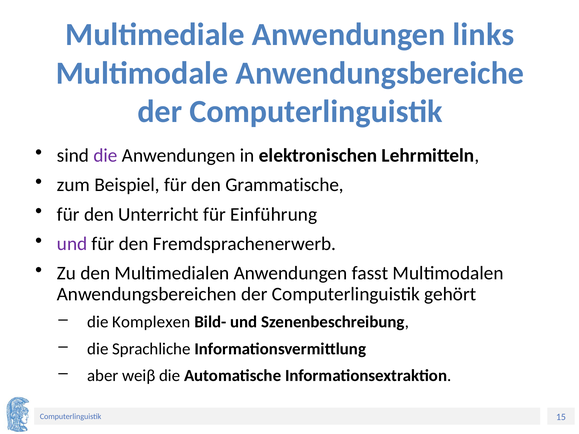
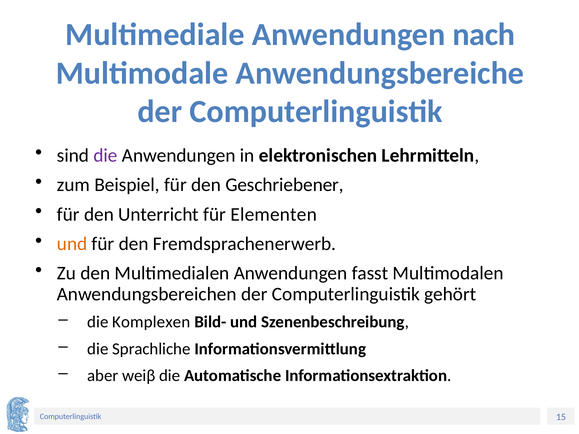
links: links -> nach
Grammatische: Grammatische -> Geschriebener
Einführung: Einführung -> Elementen
und at (72, 244) colour: purple -> orange
